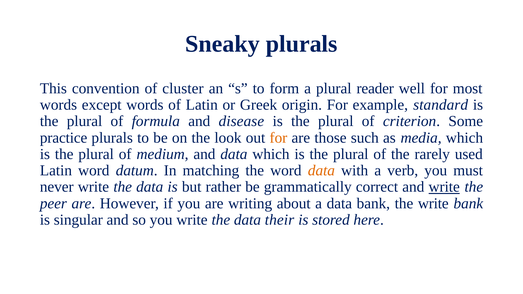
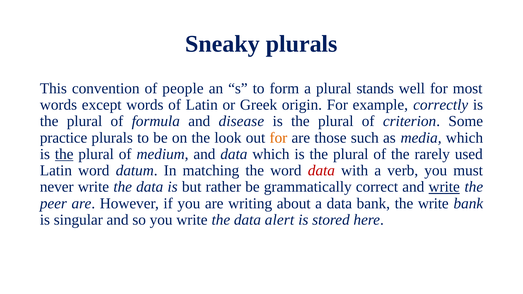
cluster: cluster -> people
reader: reader -> stands
standard: standard -> correctly
the at (64, 154) underline: none -> present
data at (321, 171) colour: orange -> red
their: their -> alert
